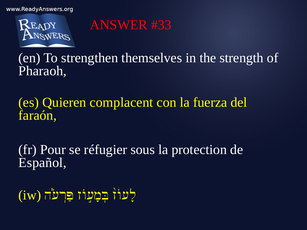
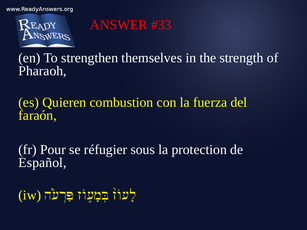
complacent: complacent -> combustion
